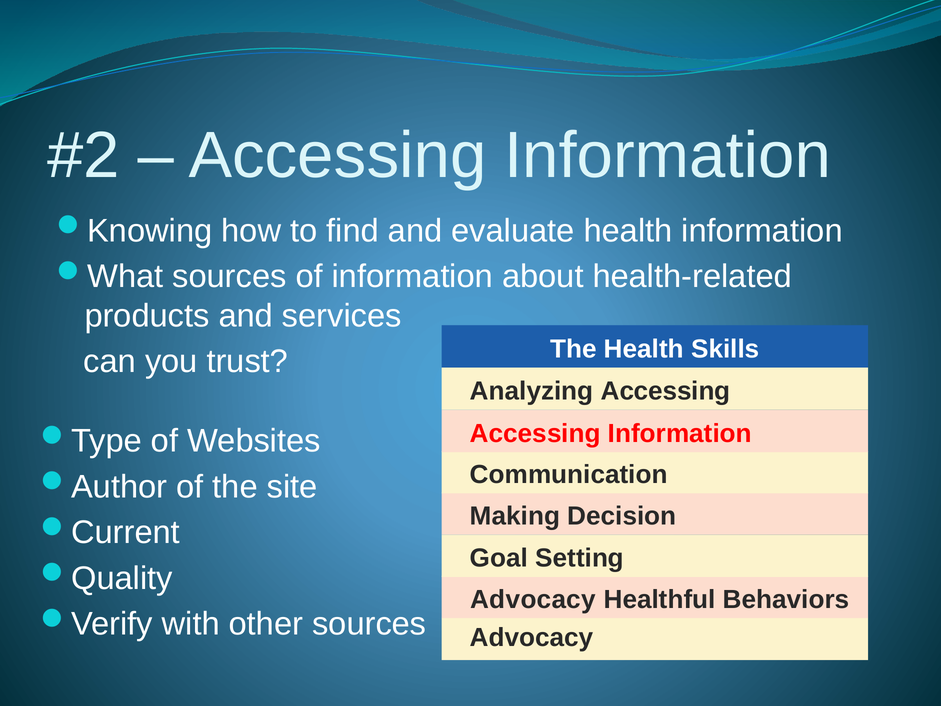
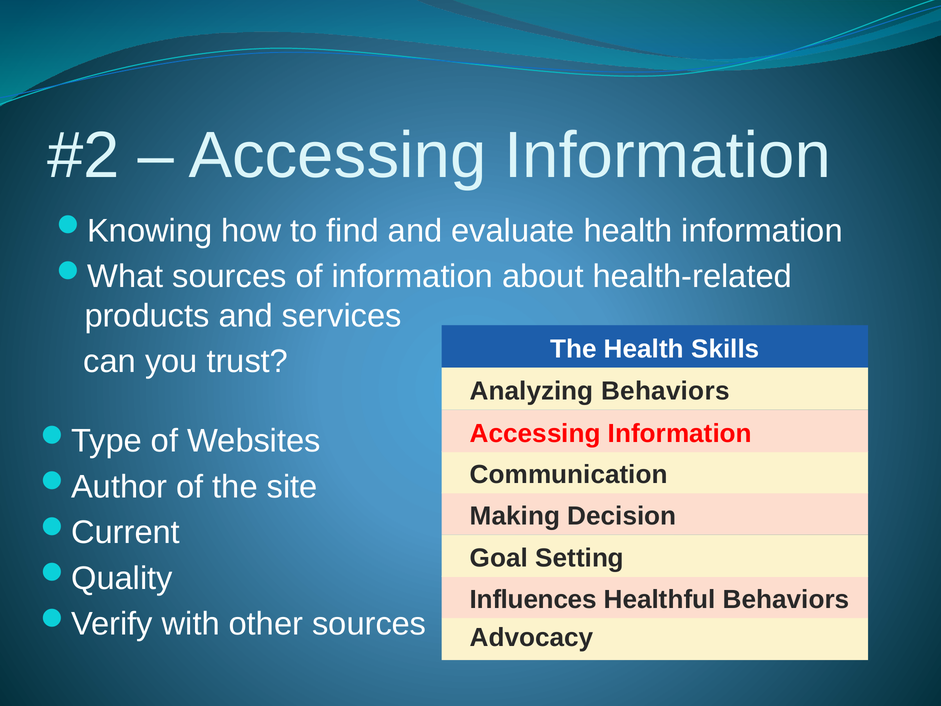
Analyzing Accessing: Accessing -> Behaviors
Advocacy at (533, 599): Advocacy -> Influences
